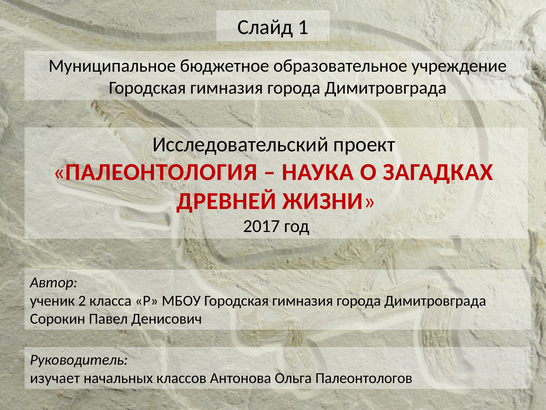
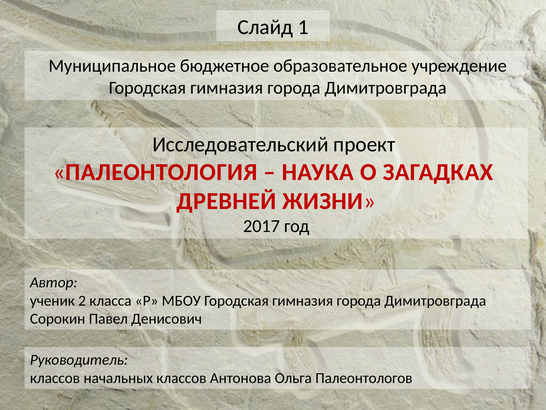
изучает at (55, 378): изучает -> классов
